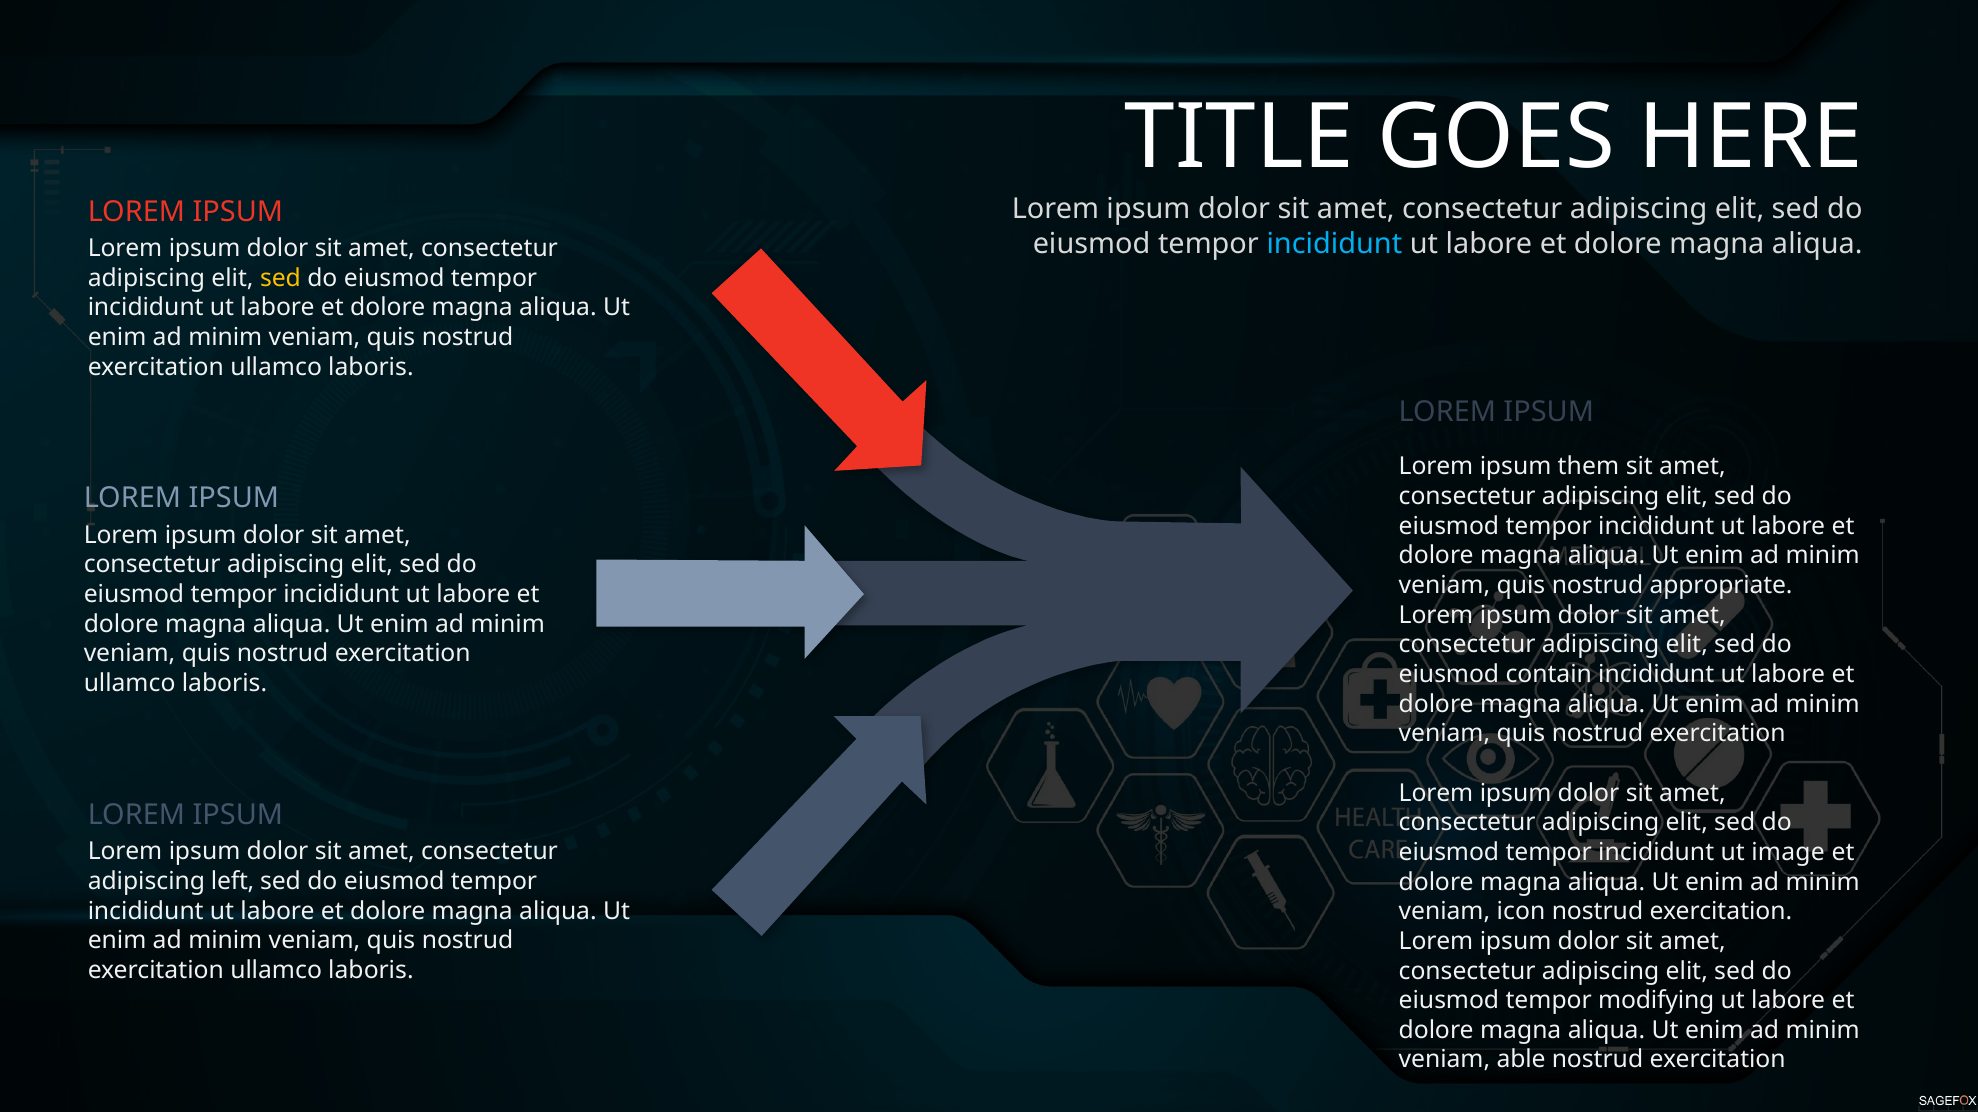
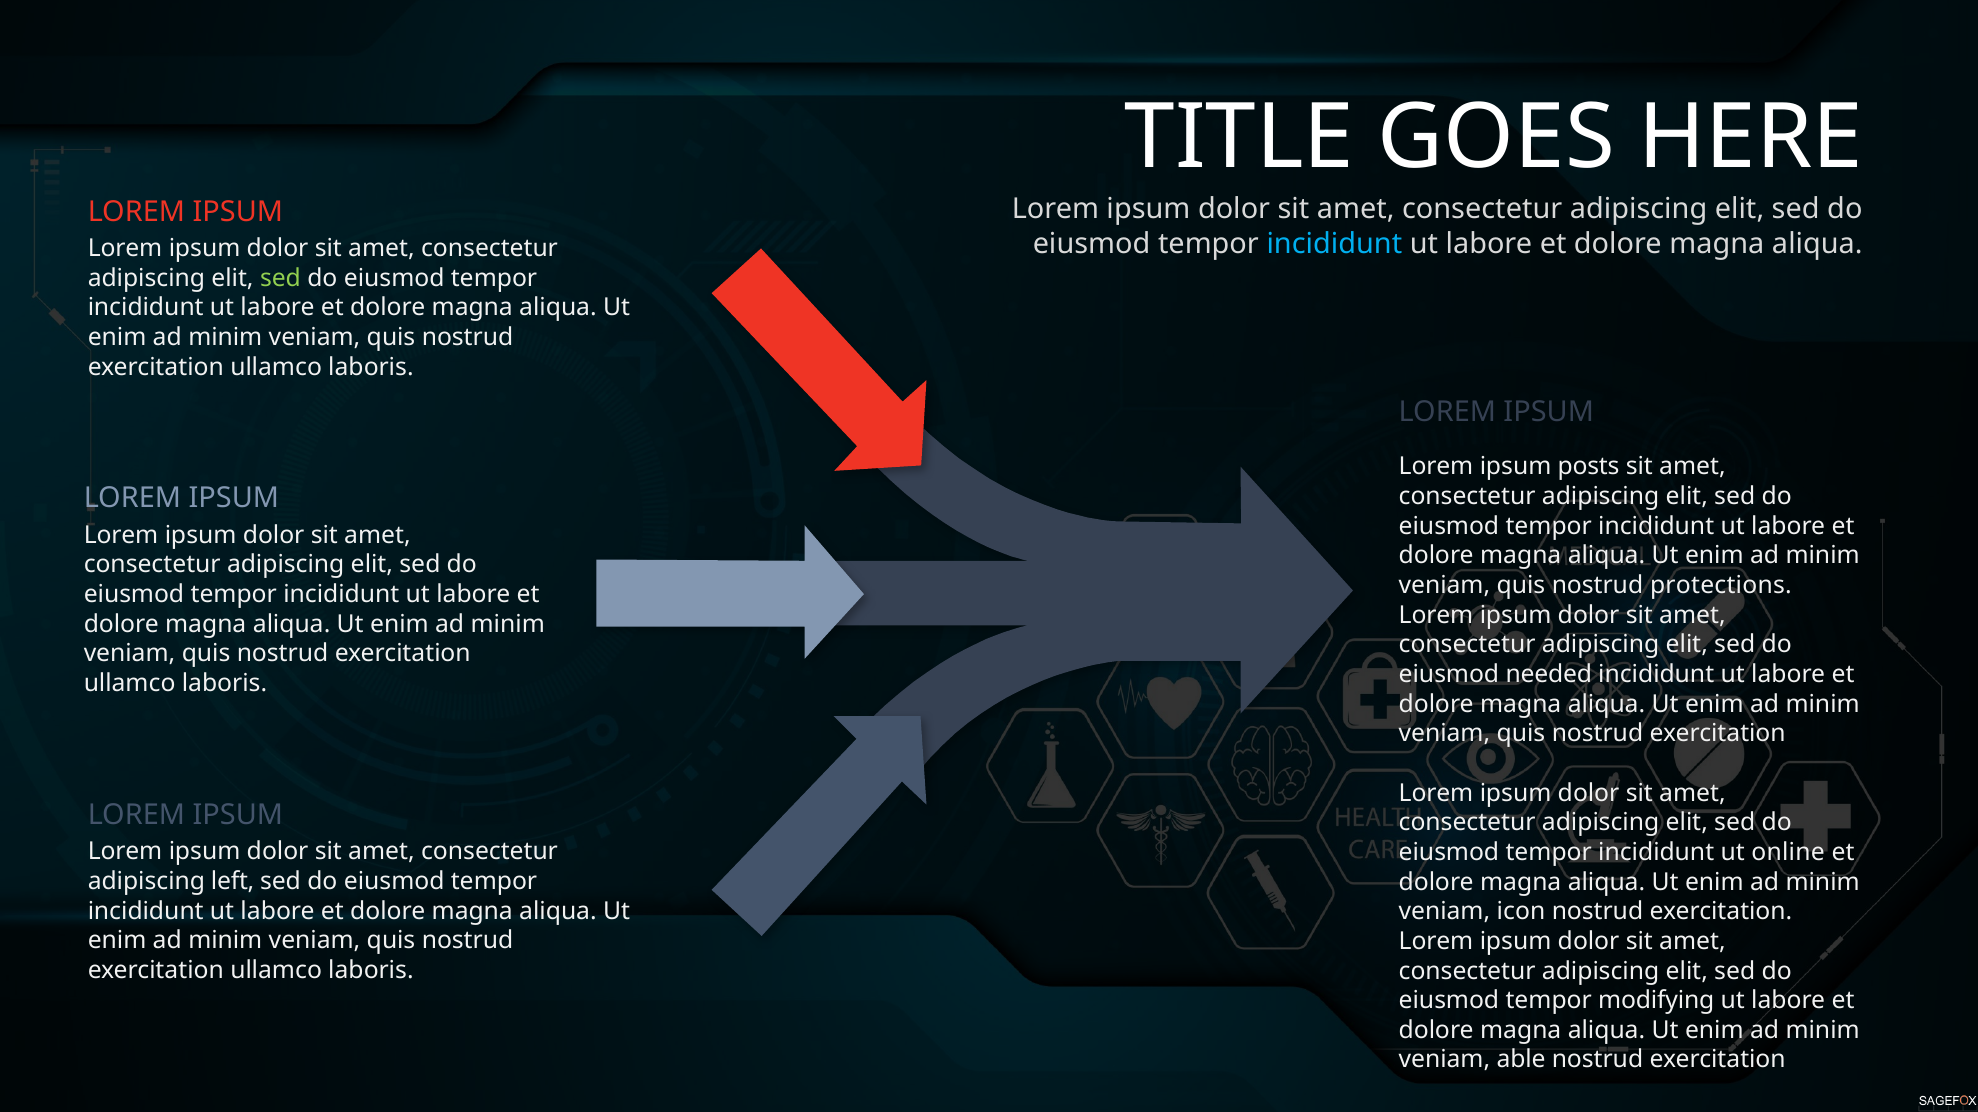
sed at (280, 278) colour: yellow -> light green
them: them -> posts
appropriate: appropriate -> protections
contain: contain -> needed
image: image -> online
